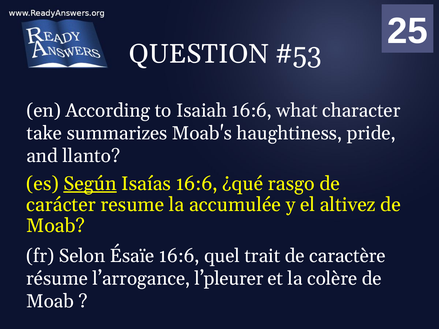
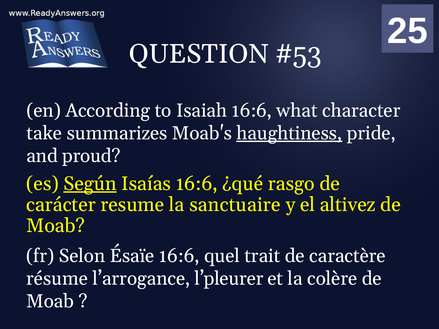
haughtiness underline: none -> present
llanto: llanto -> proud
accumulée: accumulée -> sanctuaire
